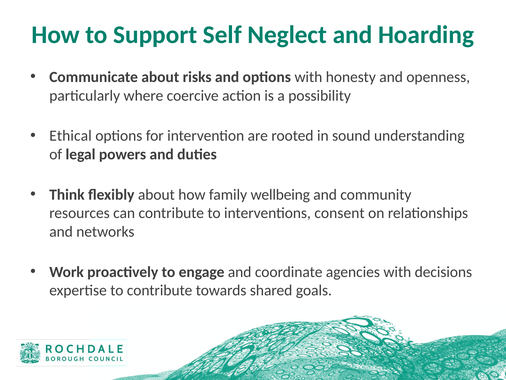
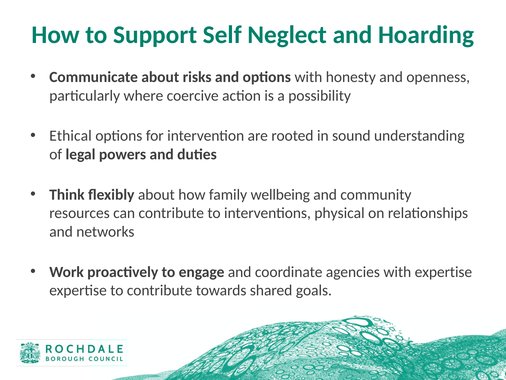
consent: consent -> physical
with decisions: decisions -> expertise
